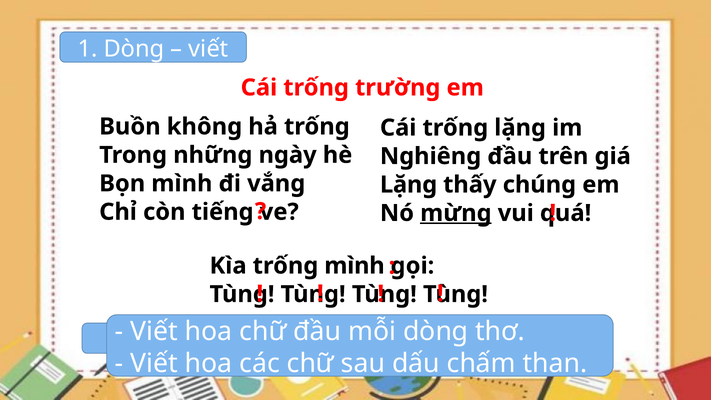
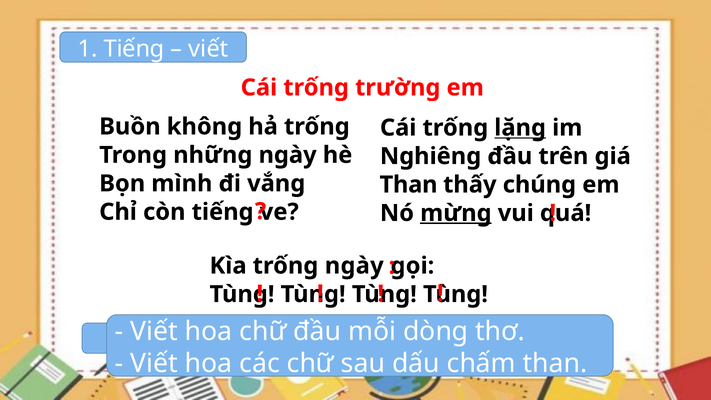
1 Dòng: Dòng -> Tiếng
lặng at (520, 128) underline: none -> present
Lặng at (409, 185): Lặng -> Than
trống mình: mình -> ngày
